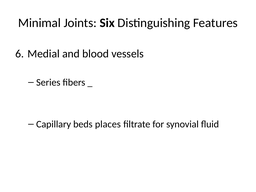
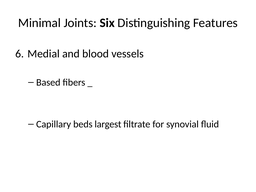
Series: Series -> Based
places: places -> largest
